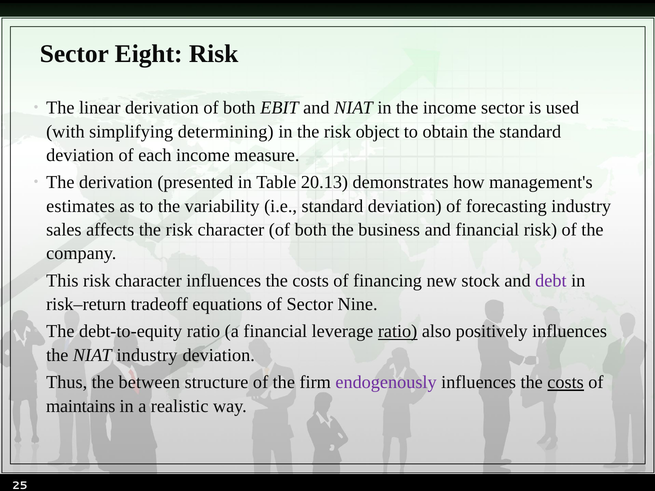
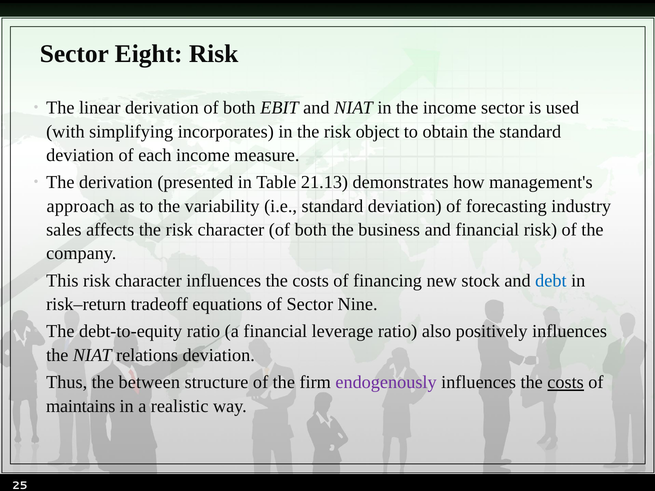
determining: determining -> incorporates
20.13: 20.13 -> 21.13
estimates: estimates -> approach
debt colour: purple -> blue
ratio at (398, 332) underline: present -> none
NIAT industry: industry -> relations
